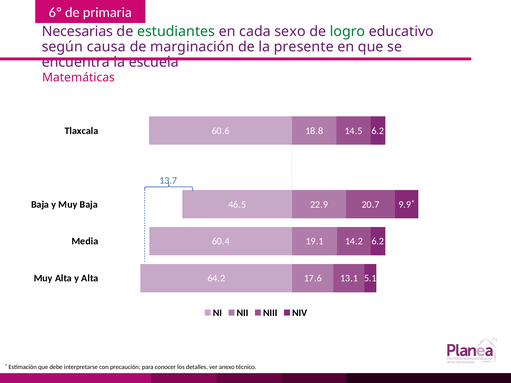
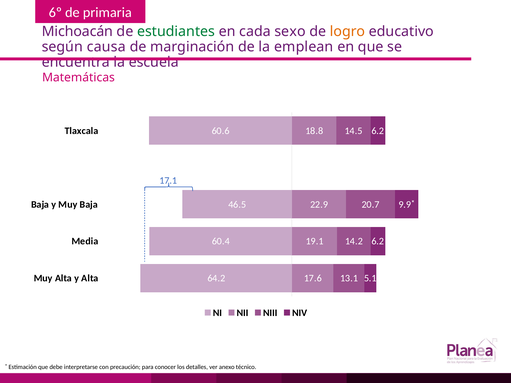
Necesarias: Necesarias -> Michoacán
logro colour: green -> orange
presente: presente -> emplean
13.7: 13.7 -> 17.1
